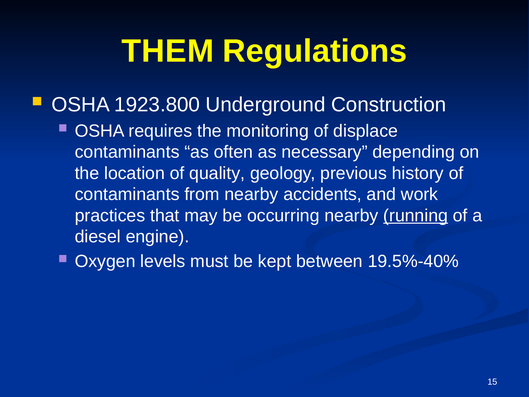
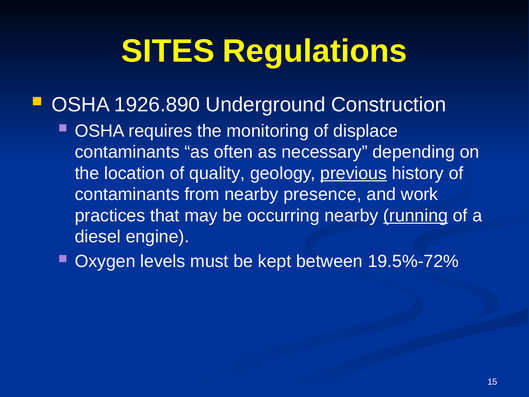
THEM: THEM -> SITES
1923.800: 1923.800 -> 1926.890
previous underline: none -> present
accidents: accidents -> presence
19.5%-40%: 19.5%-40% -> 19.5%-72%
